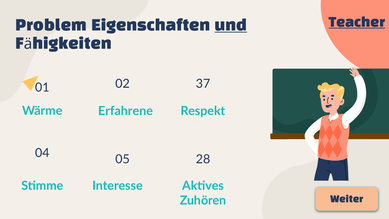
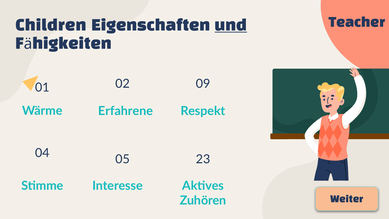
Teacher underline: present -> none
Problem: Problem -> Children
37: 37 -> 09
28: 28 -> 23
